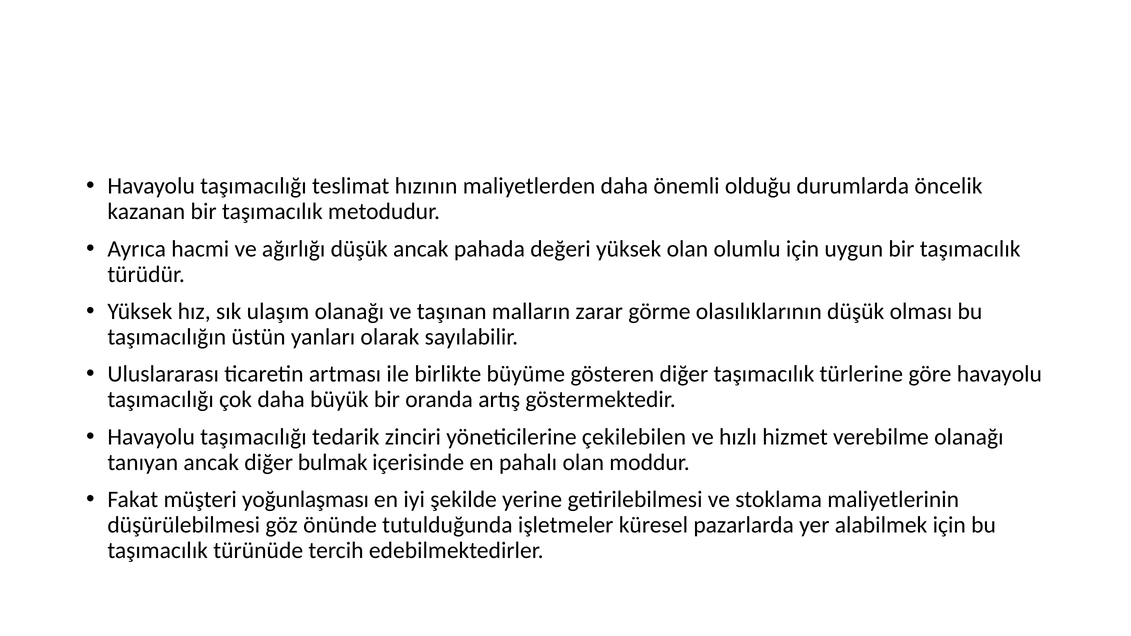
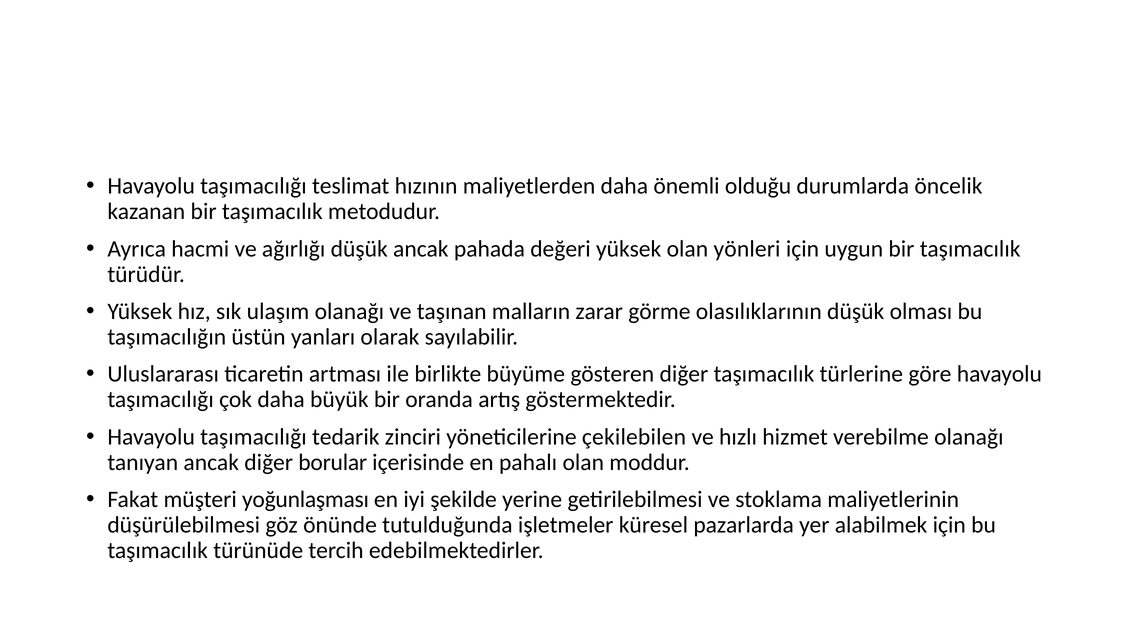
olumlu: olumlu -> yönleri
bulmak: bulmak -> borular
